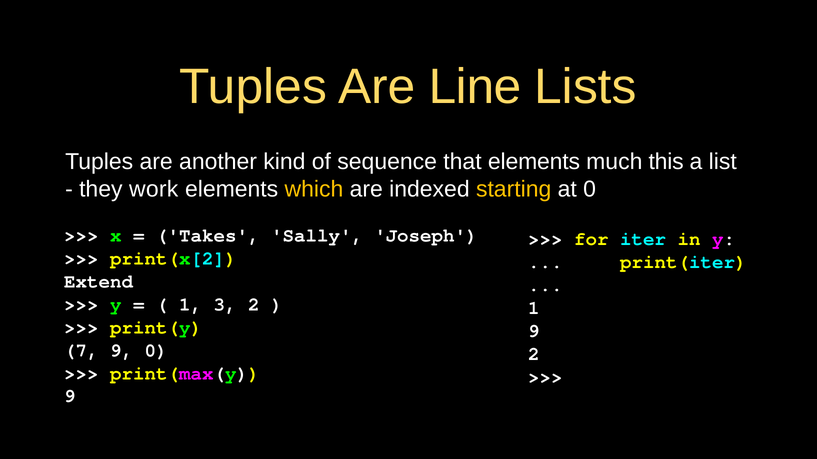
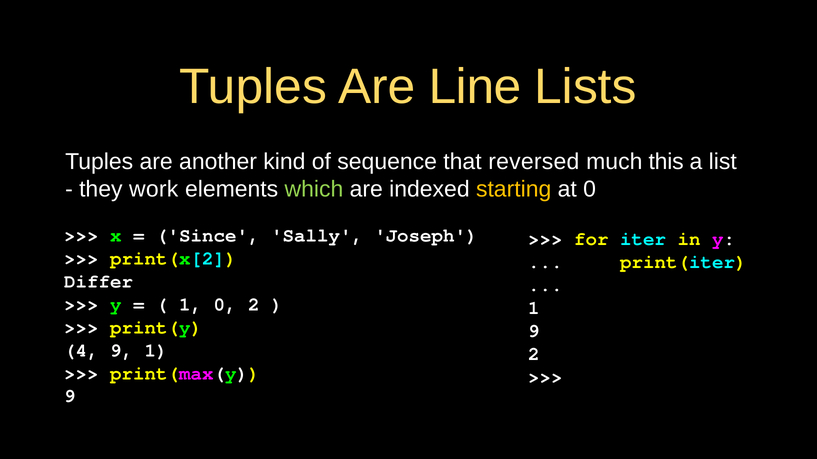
that elements: elements -> reversed
which colour: yellow -> light green
Takes: Takes -> Since
Extend: Extend -> Differ
1 3: 3 -> 0
7: 7 -> 4
9 0: 0 -> 1
